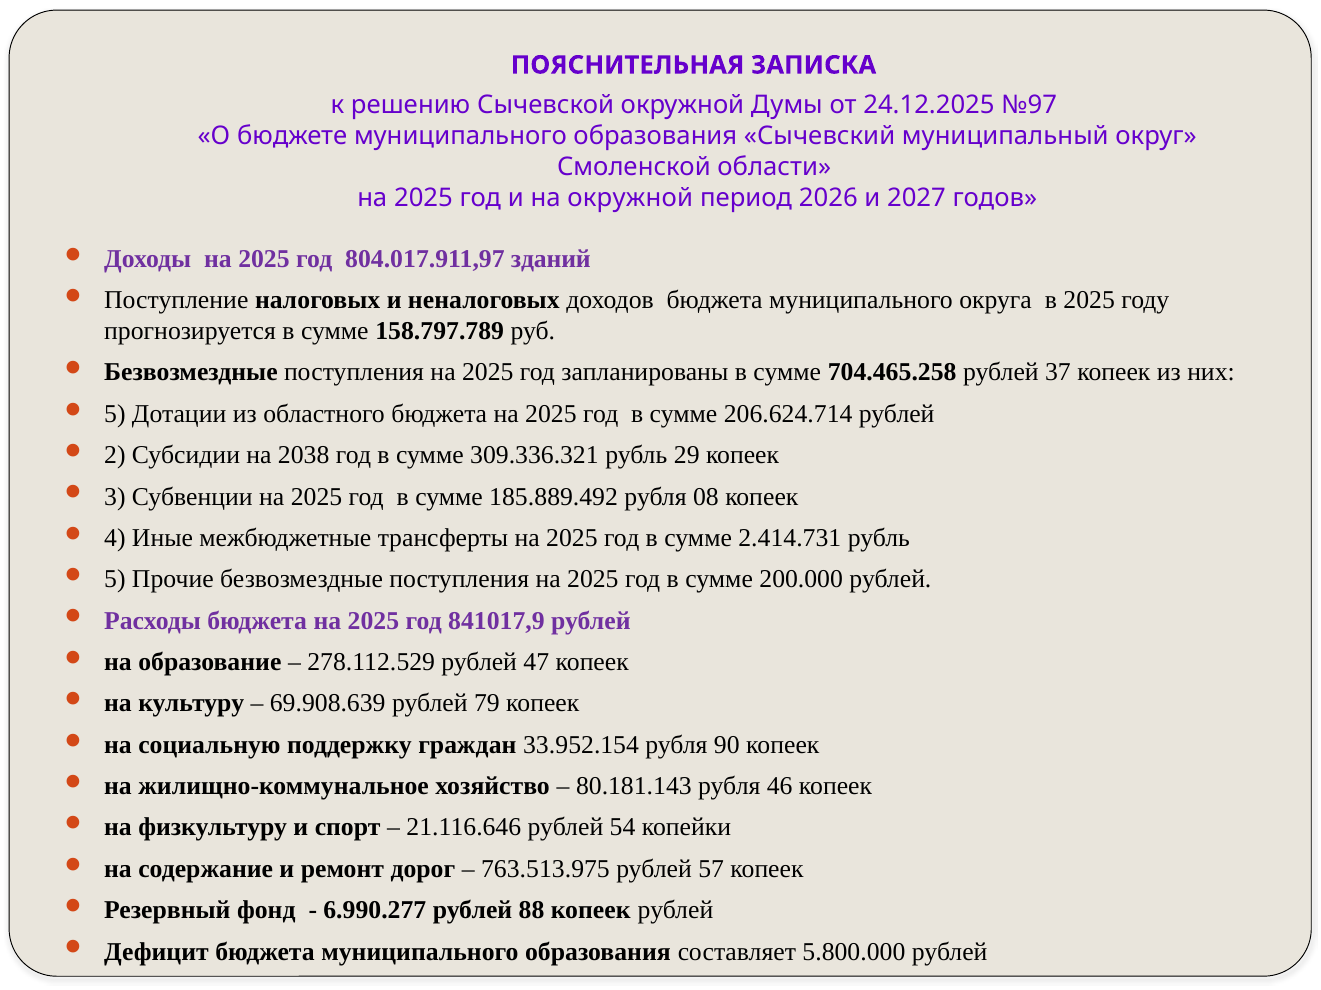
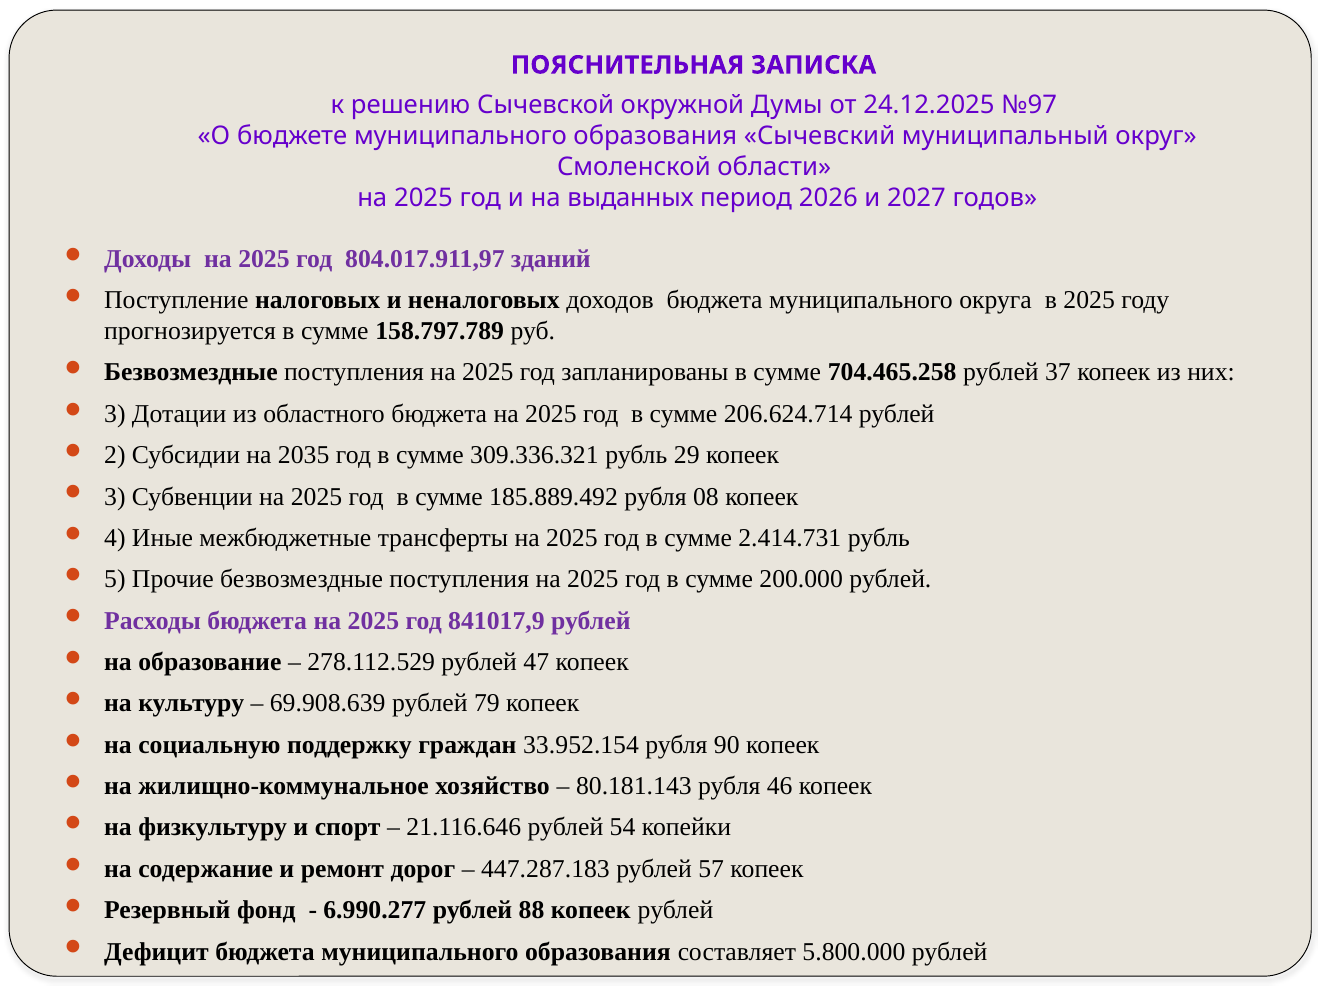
на окружной: окружной -> выданных
5 at (115, 414): 5 -> 3
2038: 2038 -> 2035
763.513.975: 763.513.975 -> 447.287.183
